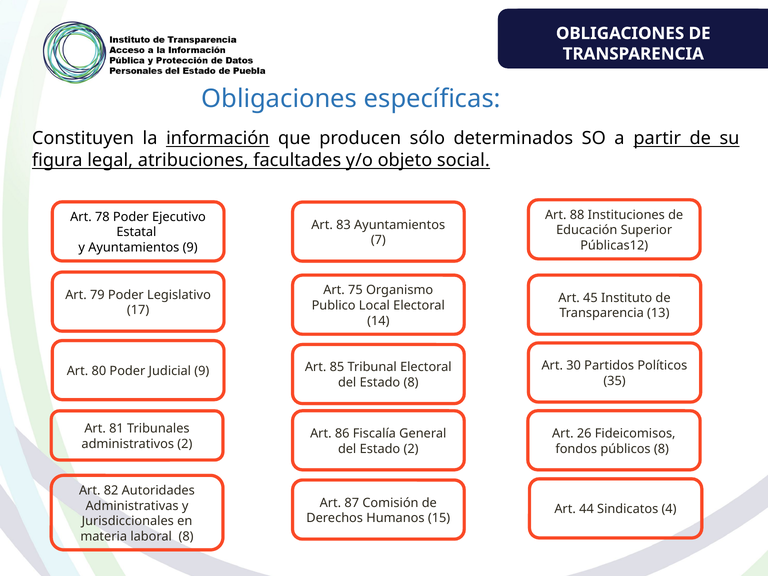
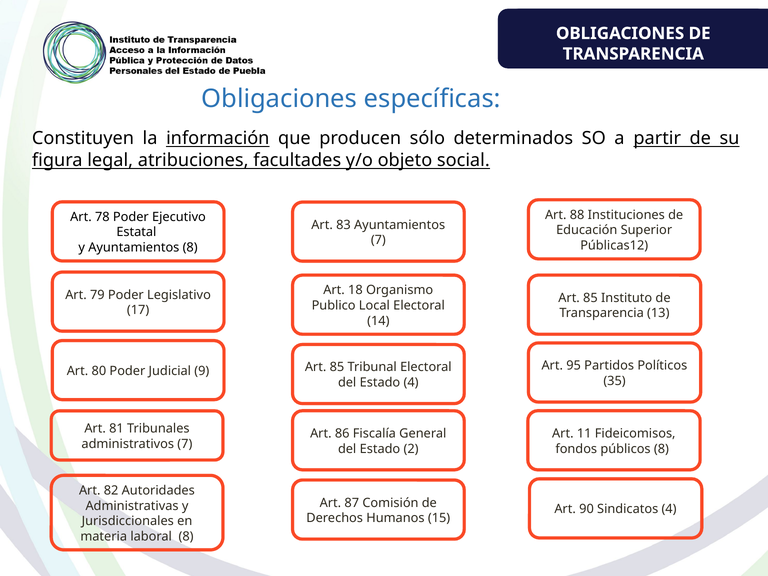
Ayuntamientos 9: 9 -> 8
75: 75 -> 18
45 at (590, 298): 45 -> 85
30: 30 -> 95
Estado 8: 8 -> 4
26: 26 -> 11
administrativos 2: 2 -> 7
44: 44 -> 90
